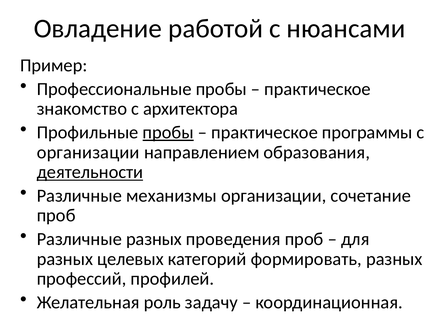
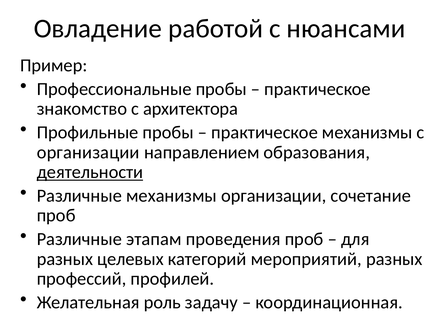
пробы at (168, 132) underline: present -> none
практическое программы: программы -> механизмы
Различные разных: разных -> этапам
формировать: формировать -> мероприятий
